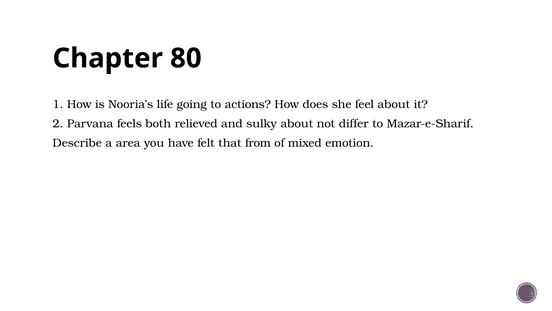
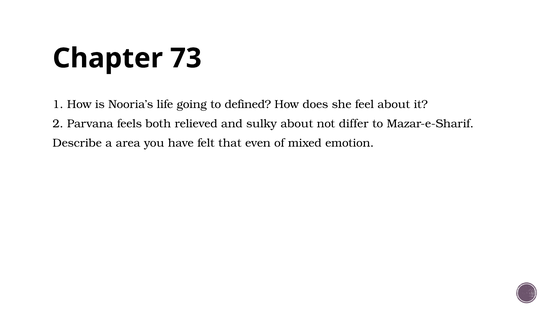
80: 80 -> 73
actions: actions -> defined
from: from -> even
